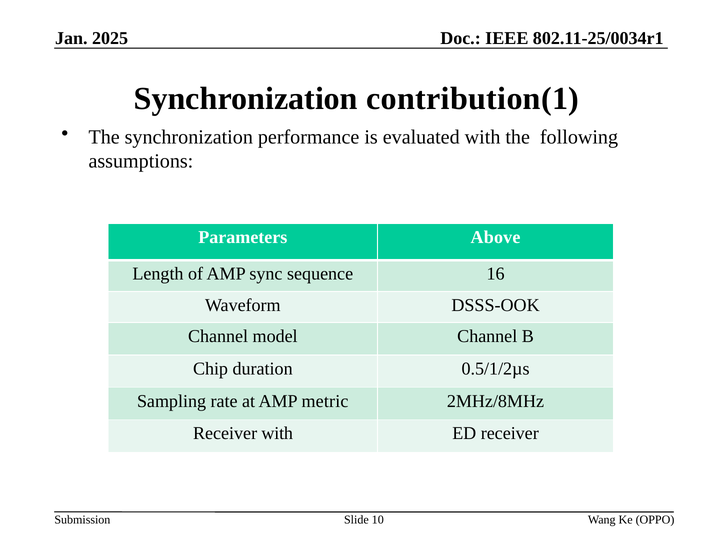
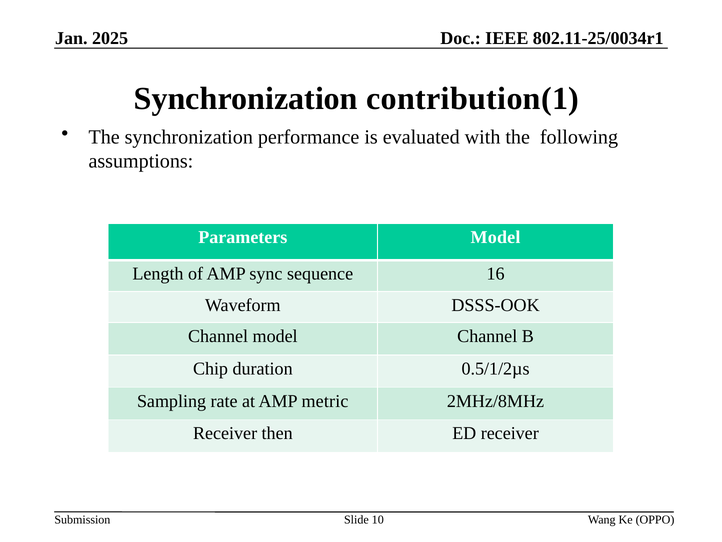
Parameters Above: Above -> Model
Receiver with: with -> then
